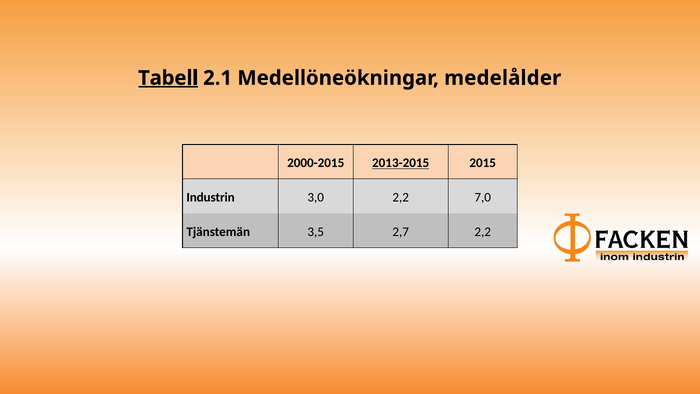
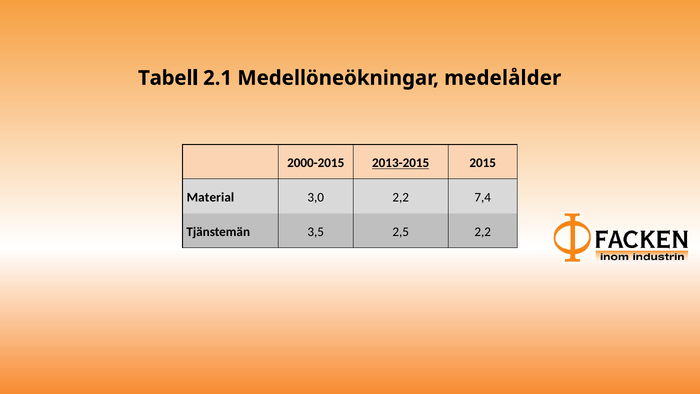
Tabell underline: present -> none
Industrin: Industrin -> Material
7,0: 7,0 -> 7,4
2,7: 2,7 -> 2,5
